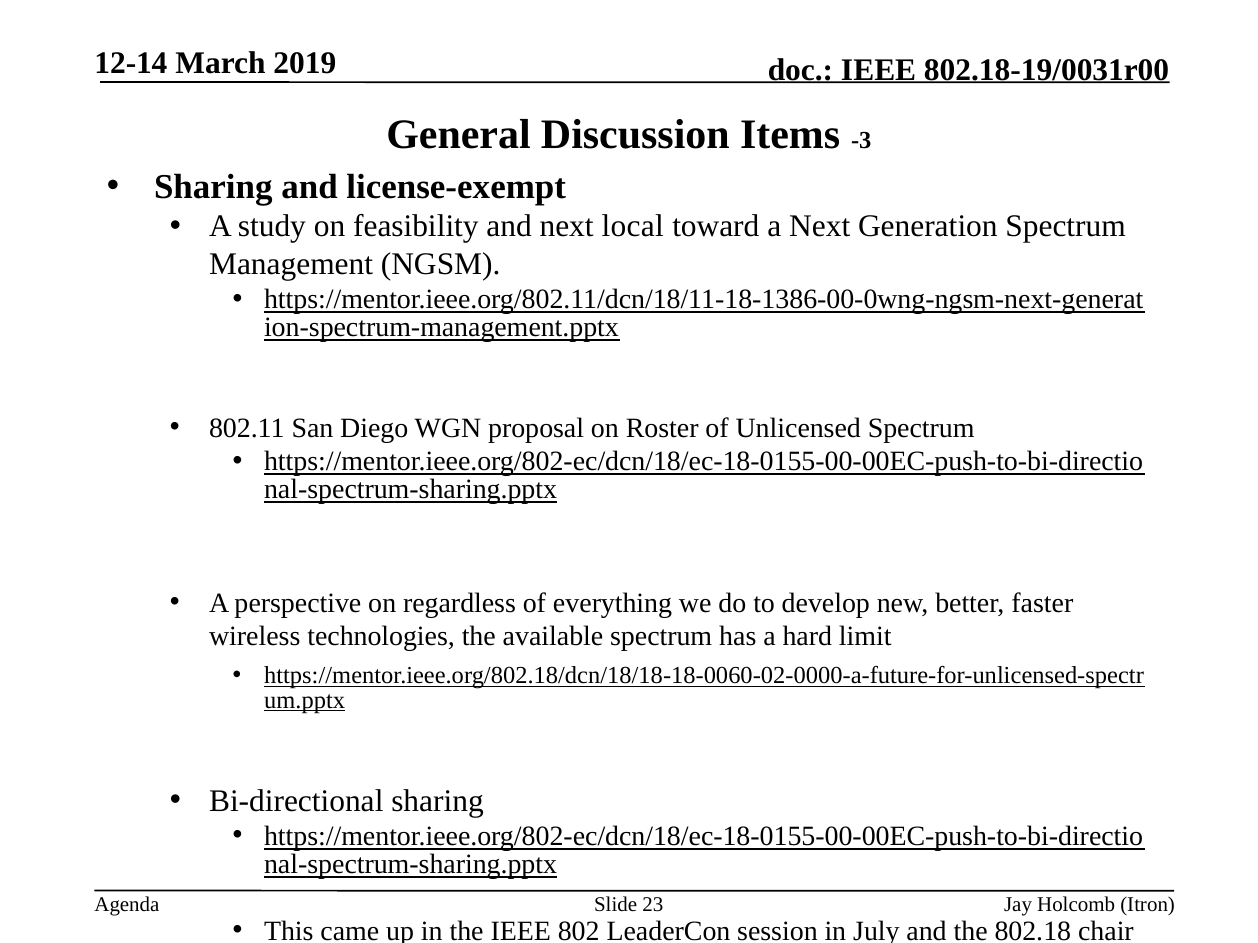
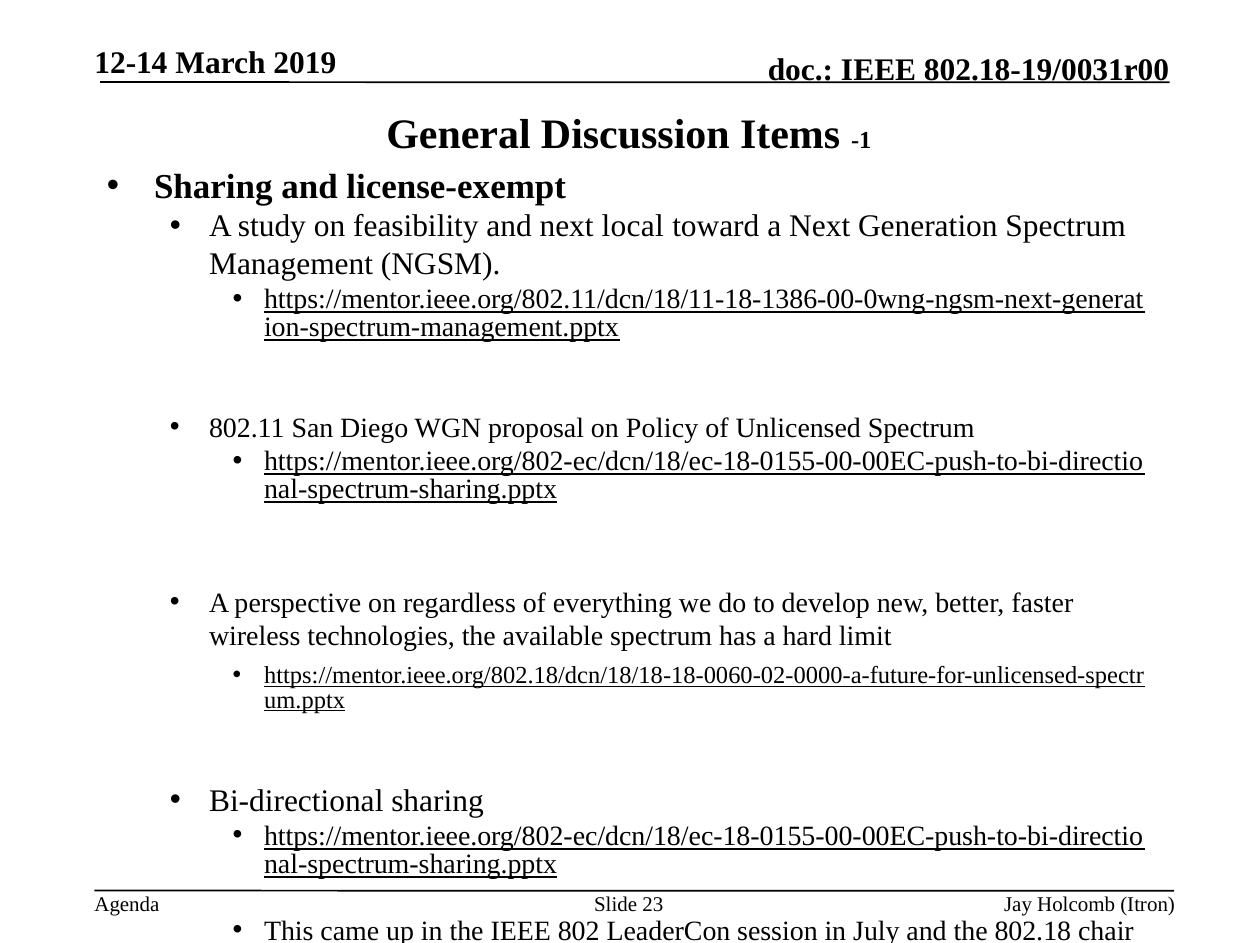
-3: -3 -> -1
Roster: Roster -> Policy
